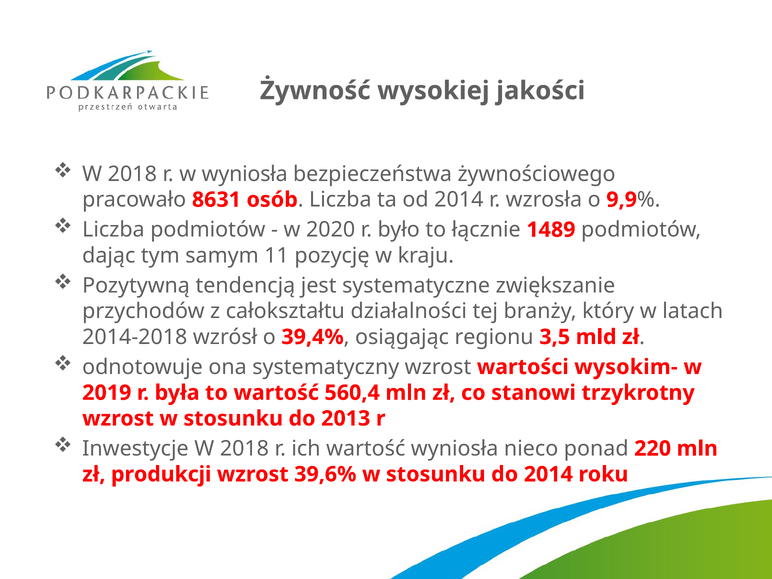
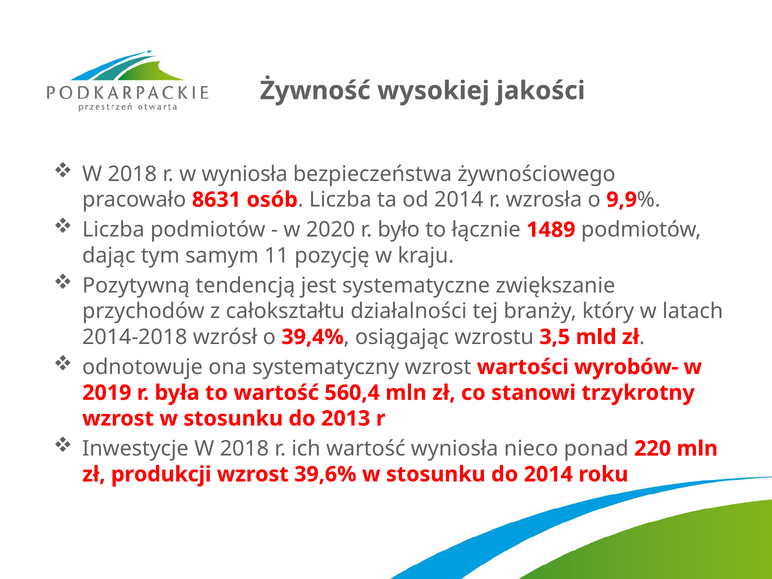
regionu: regionu -> wzrostu
wysokim-: wysokim- -> wyrobów-
